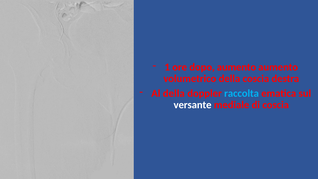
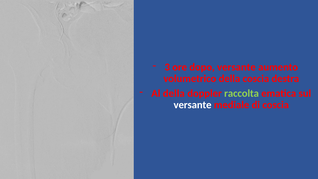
1: 1 -> 3
dopo aumento: aumento -> versante
raccolta colour: light blue -> light green
